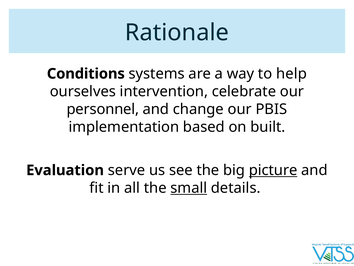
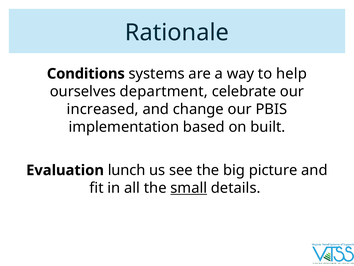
intervention: intervention -> department
personnel: personnel -> increased
serve: serve -> lunch
picture underline: present -> none
